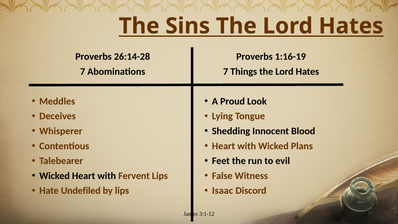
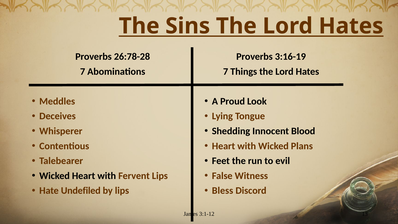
26:14-28: 26:14-28 -> 26:78-28
1:16-19: 1:16-19 -> 3:16-19
Isaac: Isaac -> Bless
